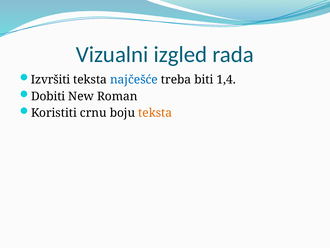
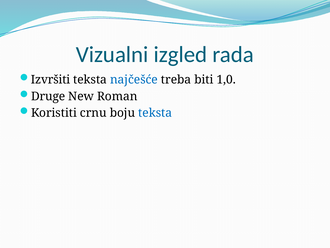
1,4: 1,4 -> 1,0
Dobiti: Dobiti -> Druge
teksta at (155, 113) colour: orange -> blue
